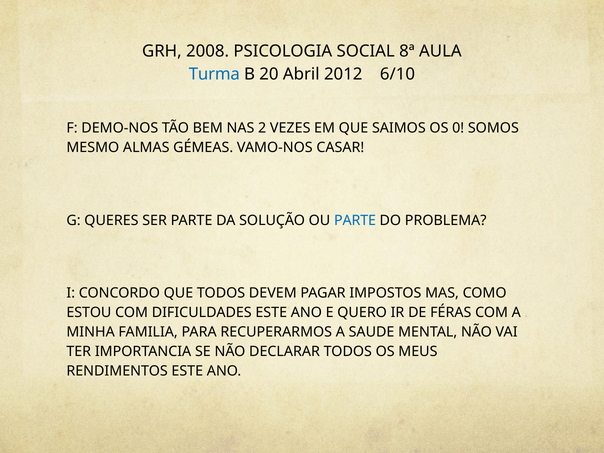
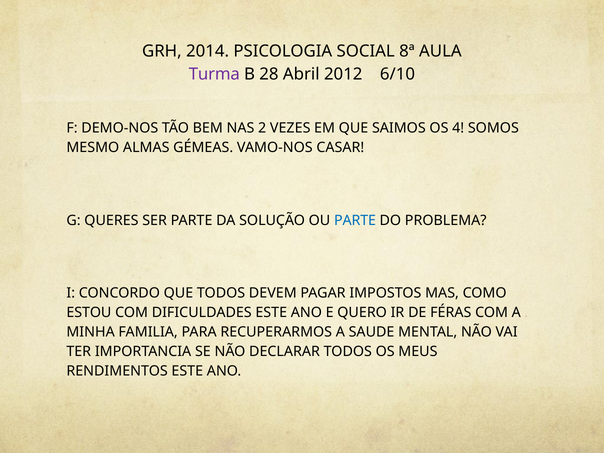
2008: 2008 -> 2014
Turma colour: blue -> purple
20: 20 -> 28
0: 0 -> 4
